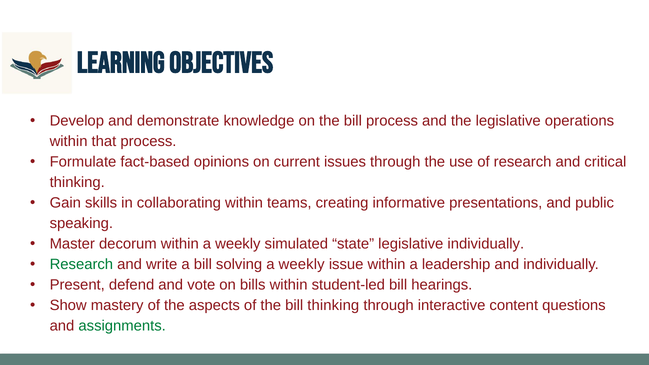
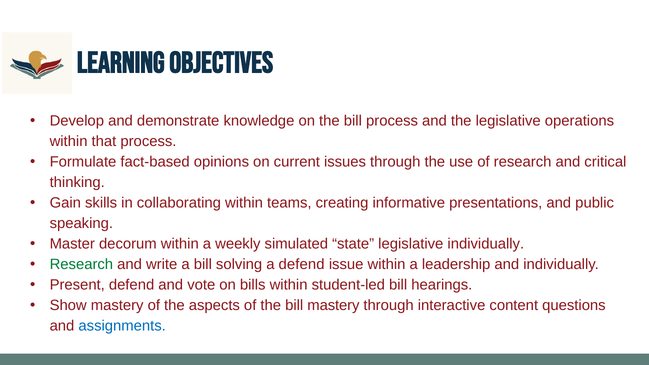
solving a weekly: weekly -> defend
bill thinking: thinking -> mastery
assignments colour: green -> blue
